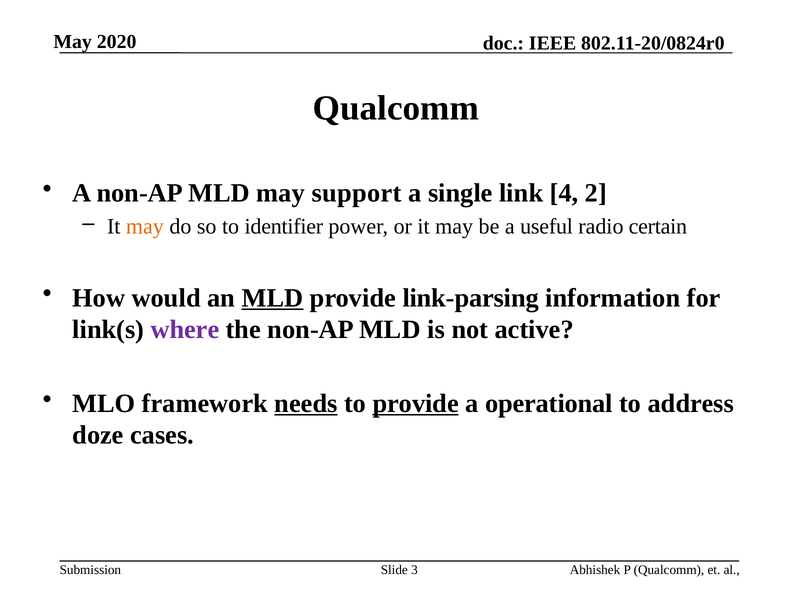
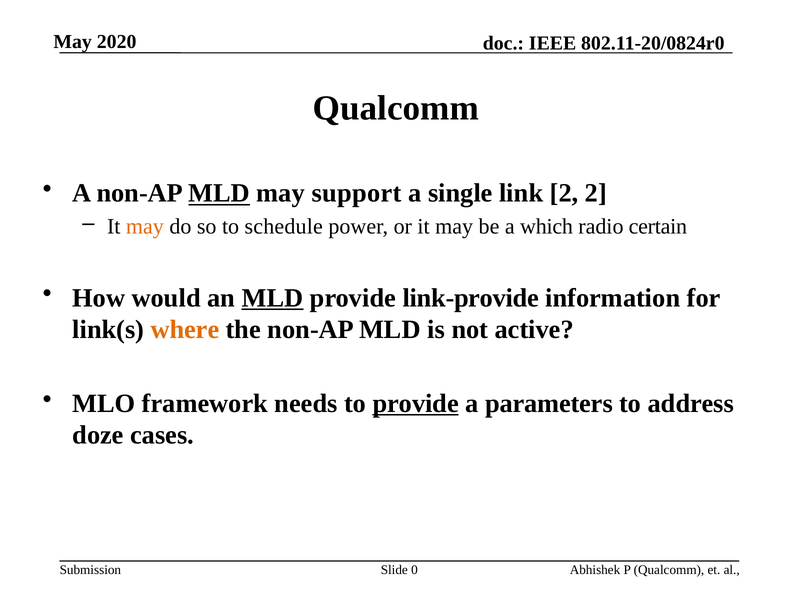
MLD at (219, 193) underline: none -> present
link 4: 4 -> 2
identifier: identifier -> schedule
useful: useful -> which
link-parsing: link-parsing -> link-provide
where colour: purple -> orange
needs underline: present -> none
operational: operational -> parameters
3: 3 -> 0
